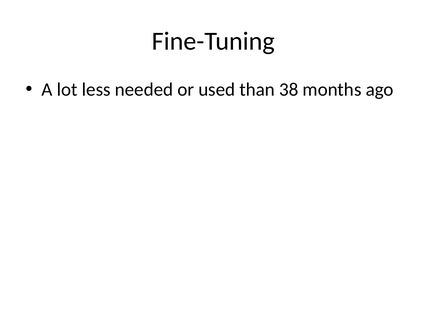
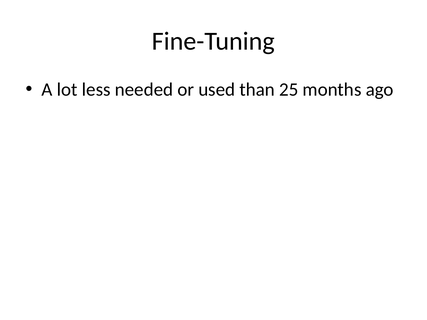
38: 38 -> 25
